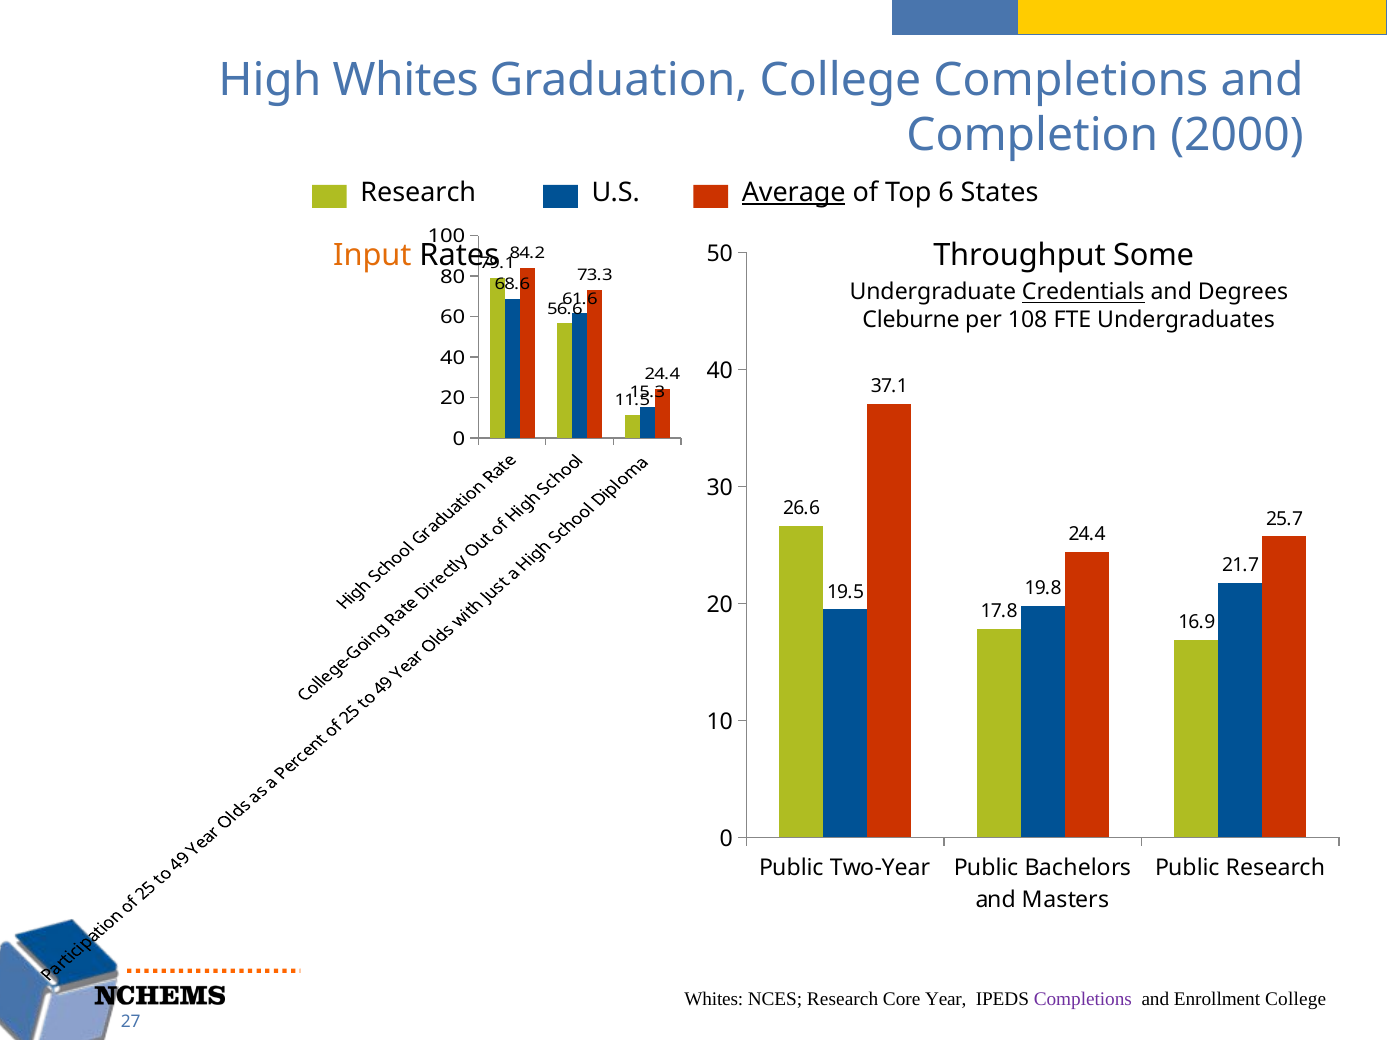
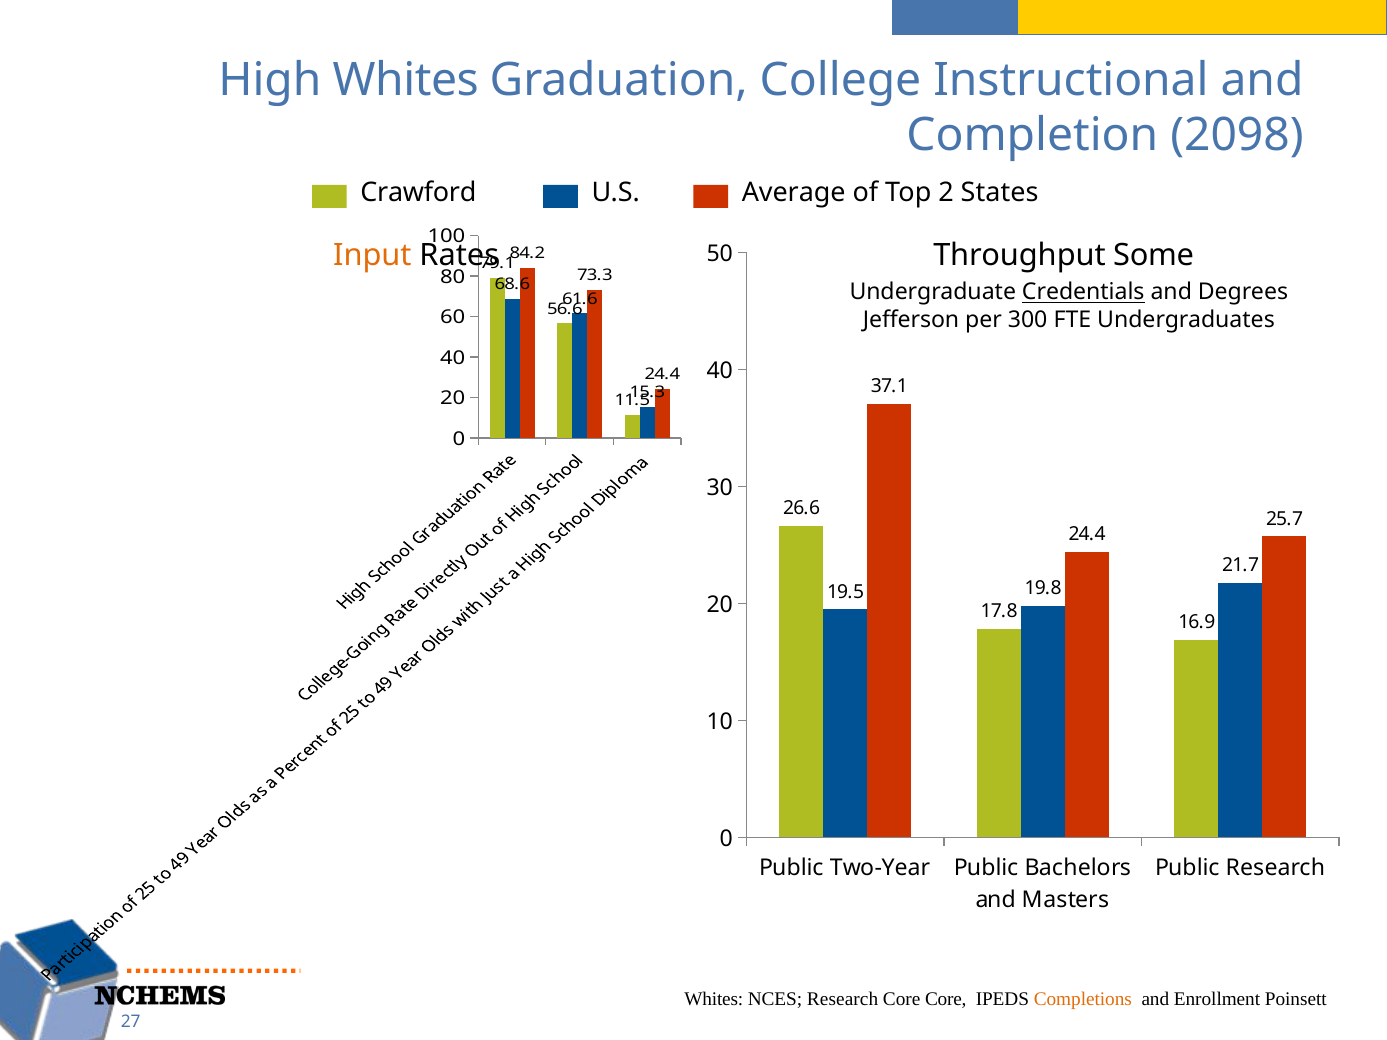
College Completions: Completions -> Instructional
2000: 2000 -> 2098
Research at (418, 192): Research -> Crawford
Average underline: present -> none
6: 6 -> 2
Cleburne: Cleburne -> Jefferson
108: 108 -> 300
Core Year: Year -> Core
Completions at (1083, 999) colour: purple -> orange
Enrollment College: College -> Poinsett
